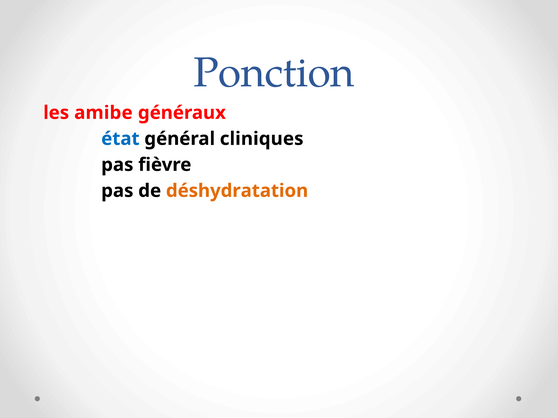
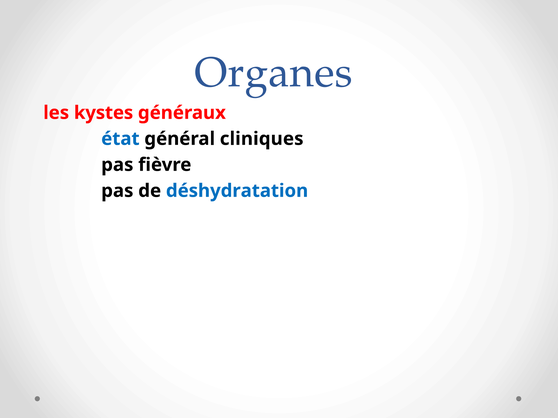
Ponction: Ponction -> Organes
amibe: amibe -> kystes
déshydratation colour: orange -> blue
